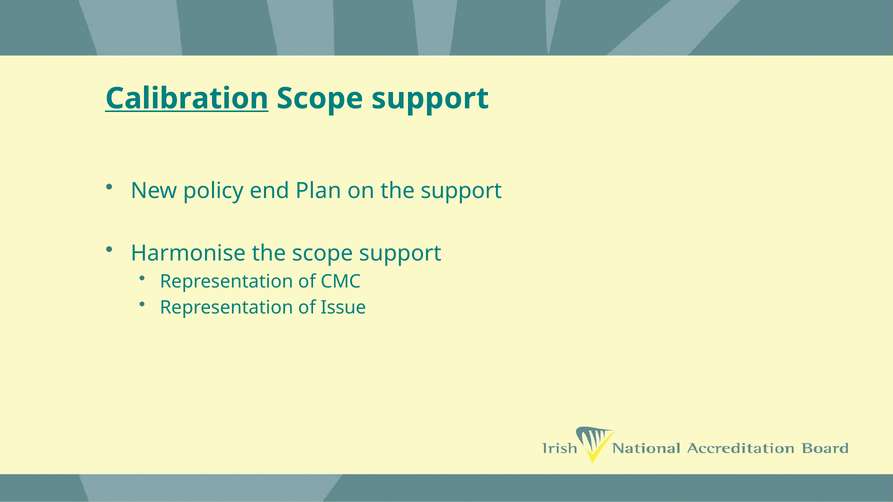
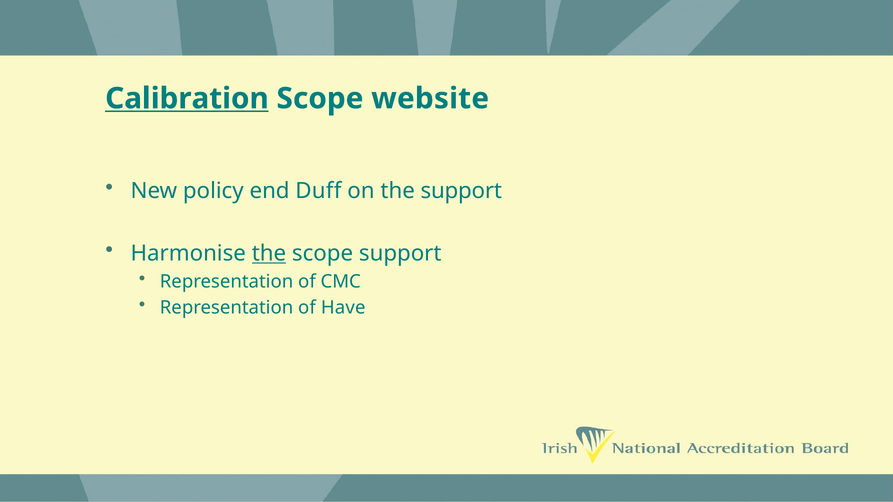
support at (430, 99): support -> website
Plan: Plan -> Duff
the at (269, 254) underline: none -> present
Issue: Issue -> Have
